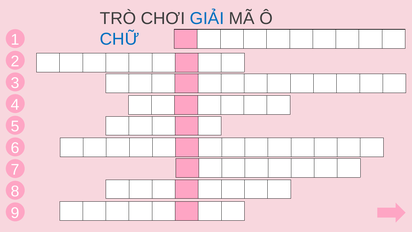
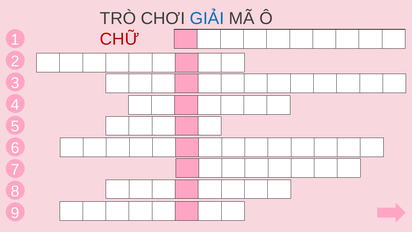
CHỮ colour: blue -> red
